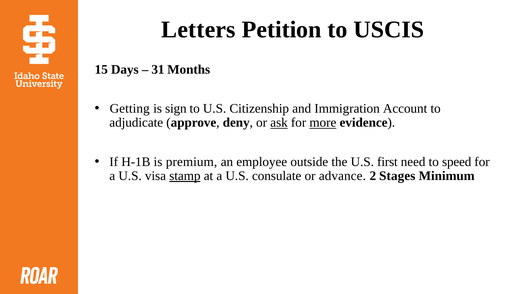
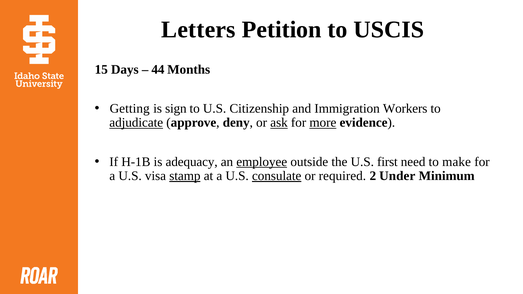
31: 31 -> 44
Account: Account -> Workers
adjudicate underline: none -> present
premium: premium -> adequacy
employee underline: none -> present
speed: speed -> make
consulate underline: none -> present
advance: advance -> required
Stages: Stages -> Under
